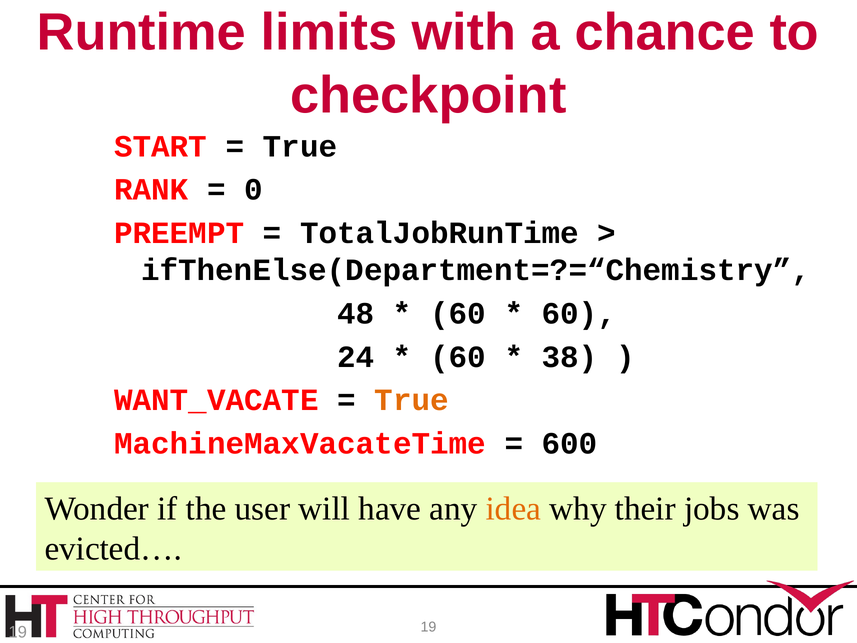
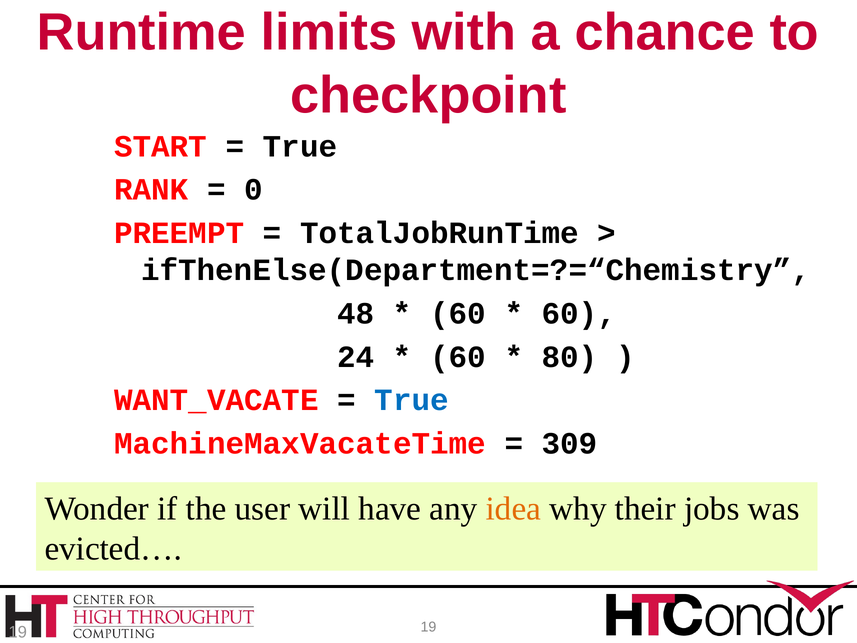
38: 38 -> 80
True at (412, 400) colour: orange -> blue
600: 600 -> 309
